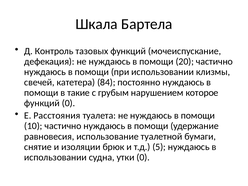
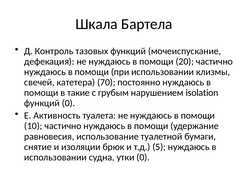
84: 84 -> 70
которое: которое -> isolation
Расстояния: Расстояния -> Активность
